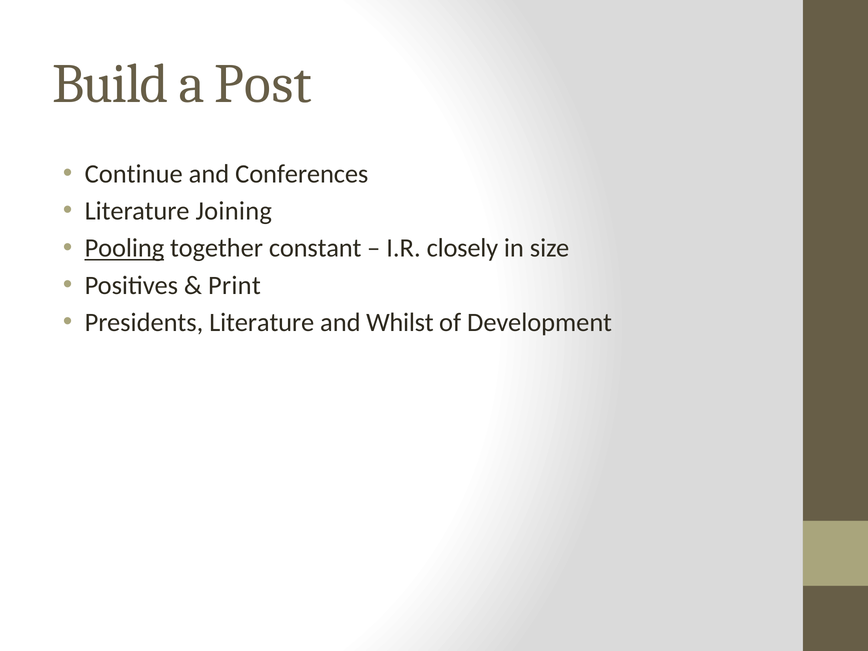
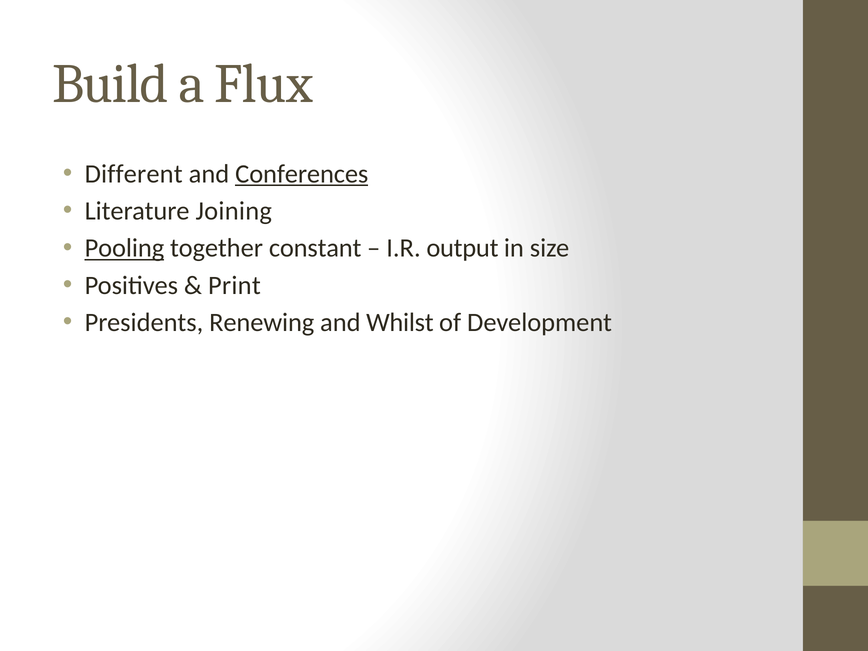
Post: Post -> Flux
Continue: Continue -> Different
Conferences underline: none -> present
closely: closely -> output
Presidents Literature: Literature -> Renewing
